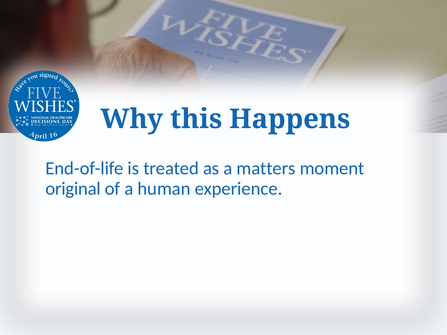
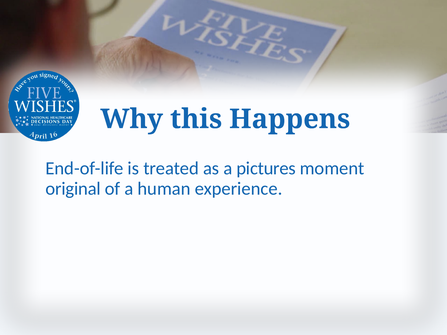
matters: matters -> pictures
